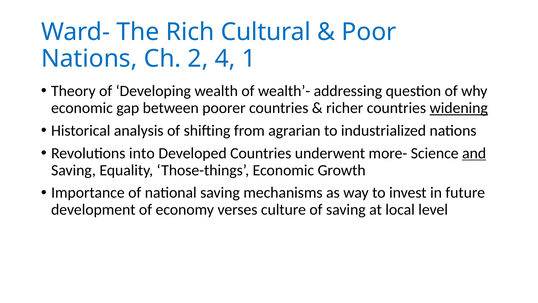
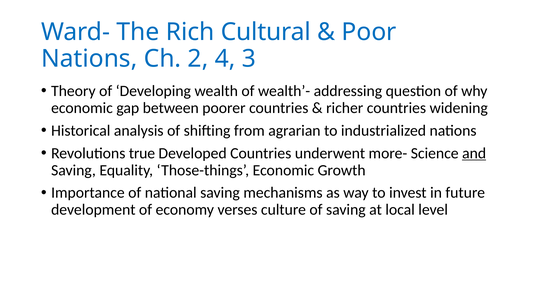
1: 1 -> 3
widening underline: present -> none
into: into -> true
